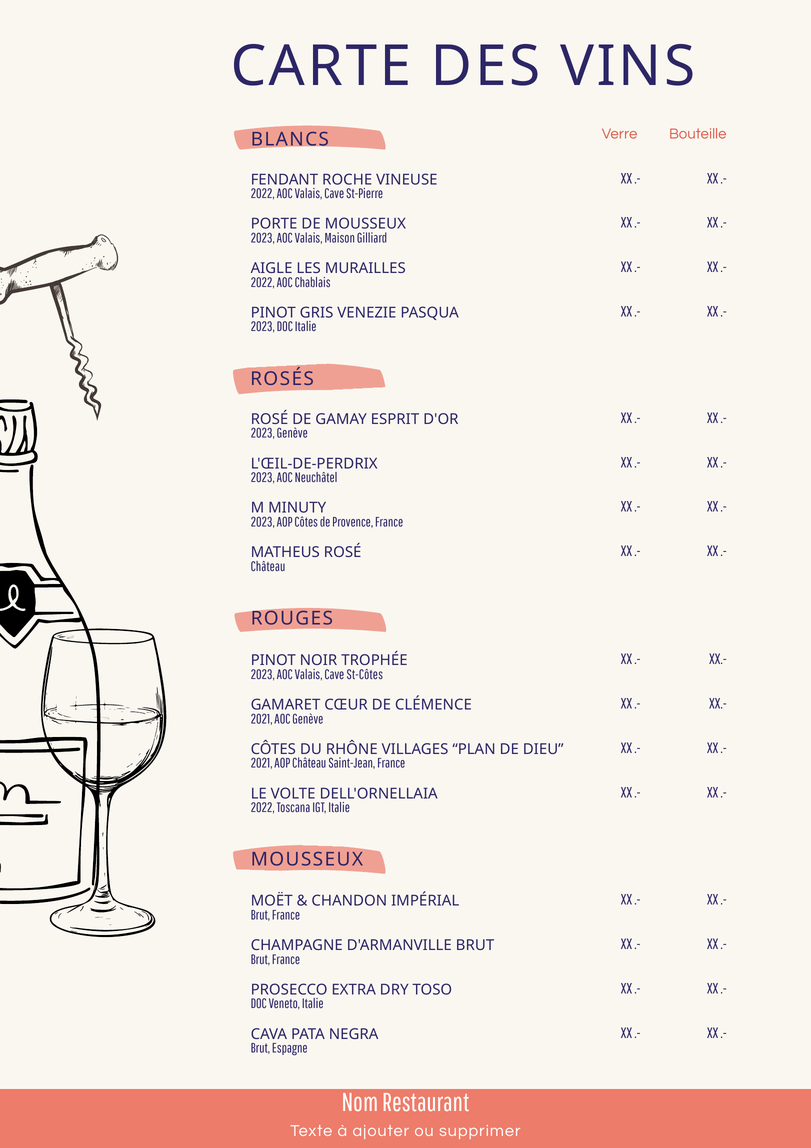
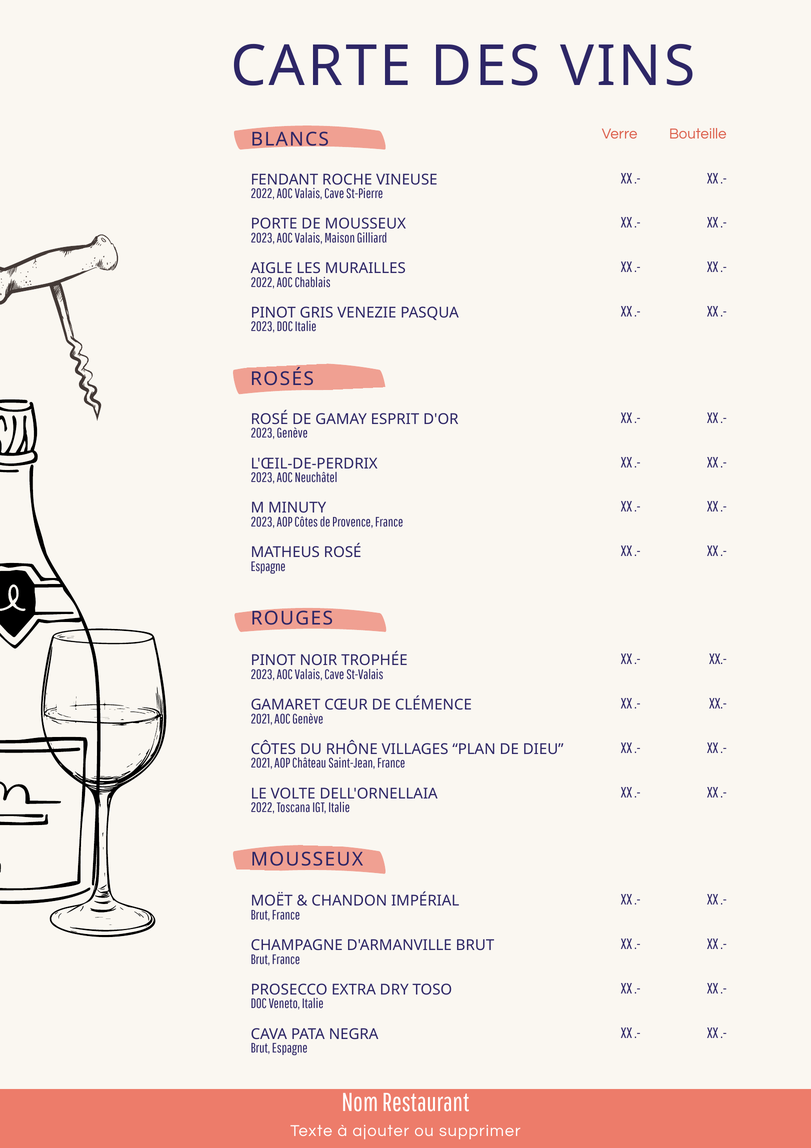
Château at (268, 566): Château -> Espagne
St-Côtes: St-Côtes -> St-Valais
